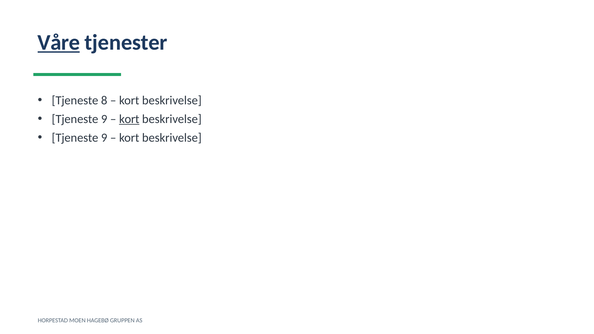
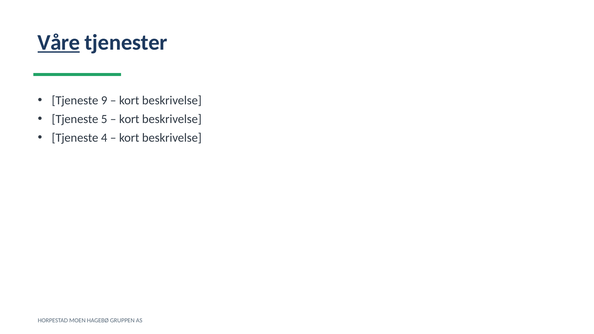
8: 8 -> 9
9 at (104, 119): 9 -> 5
kort at (129, 119) underline: present -> none
9 at (104, 138): 9 -> 4
